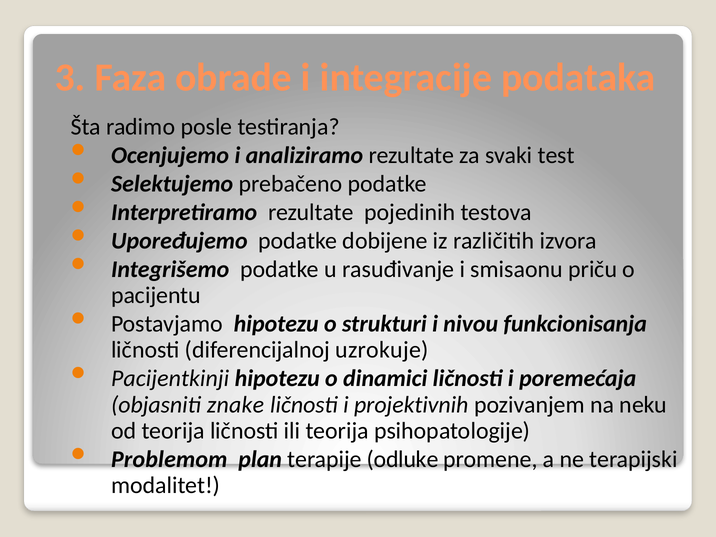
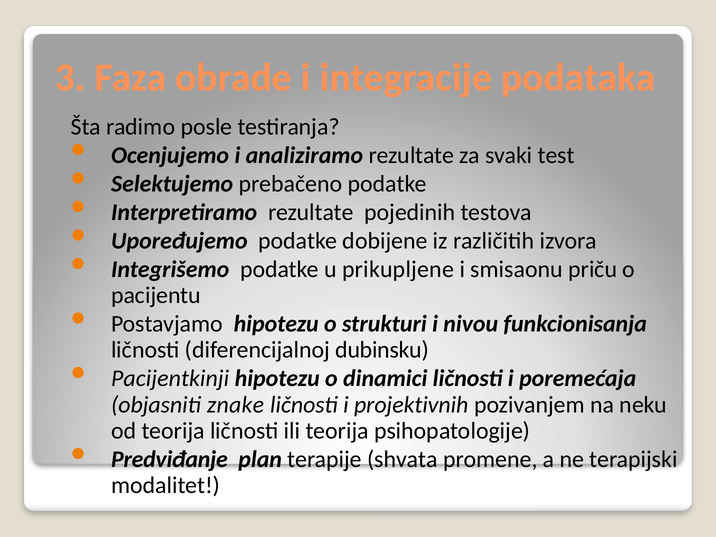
rasuđivanje: rasuđivanje -> prikupljene
uzrokuje: uzrokuje -> dubinsku
Problemom: Problemom -> Predviđanje
odluke: odluke -> shvata
